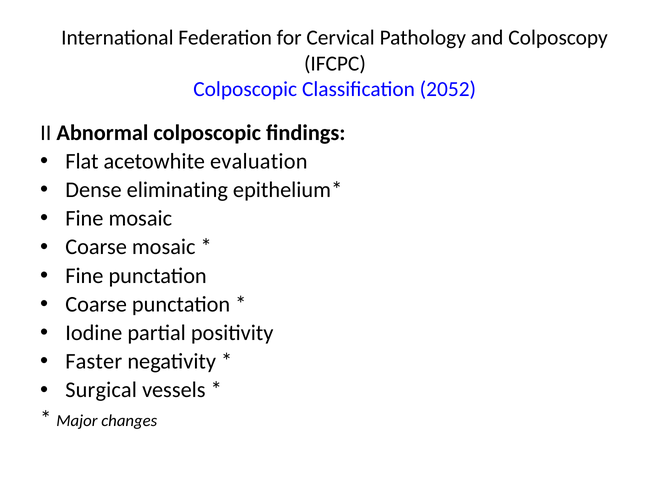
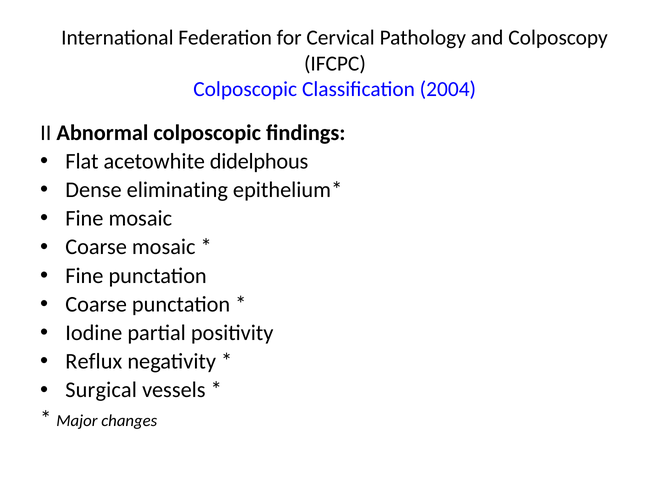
2052: 2052 -> 2004
evaluation: evaluation -> didelphous
Faster: Faster -> Reflux
